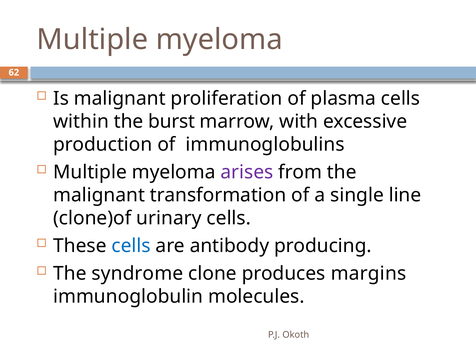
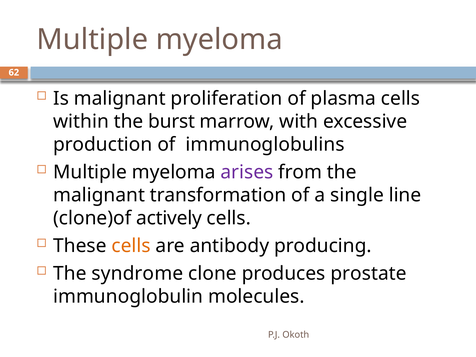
urinary: urinary -> actively
cells at (131, 246) colour: blue -> orange
margins: margins -> prostate
